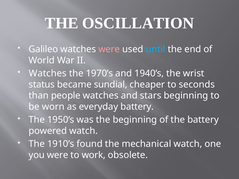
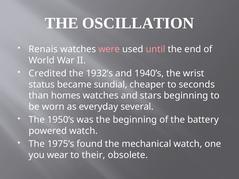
Galileo: Galileo -> Renais
until colour: light blue -> pink
Watches at (48, 73): Watches -> Credited
1970’s: 1970’s -> 1932’s
people: people -> homes
everyday battery: battery -> several
1910’s: 1910’s -> 1975’s
you were: were -> wear
work: work -> their
